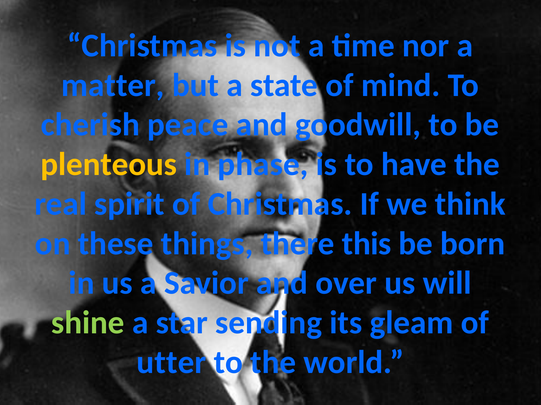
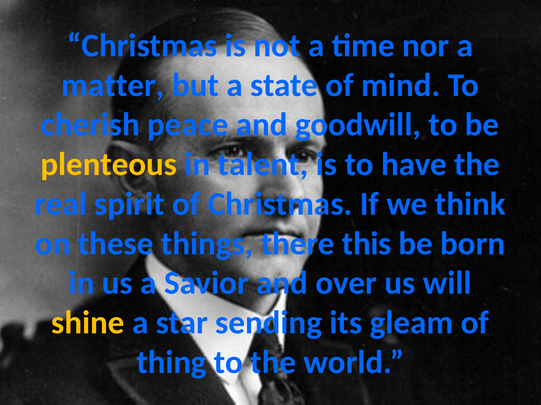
phase: phase -> talent
shine colour: light green -> yellow
utter: utter -> thing
